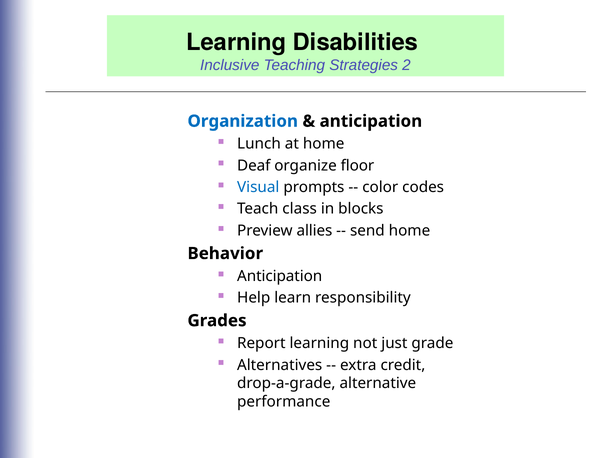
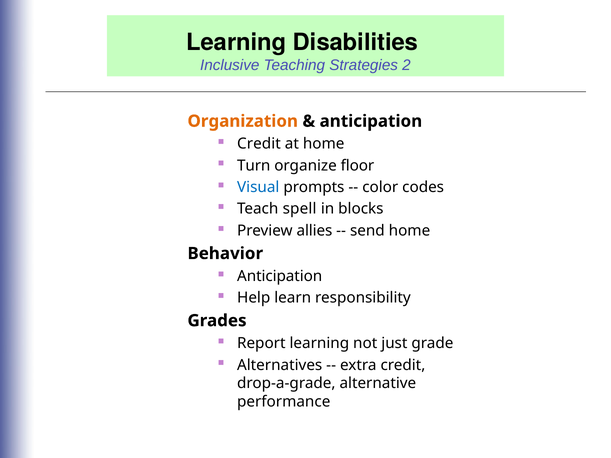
Organization colour: blue -> orange
Lunch at (259, 144): Lunch -> Credit
Deaf: Deaf -> Turn
class: class -> spell
